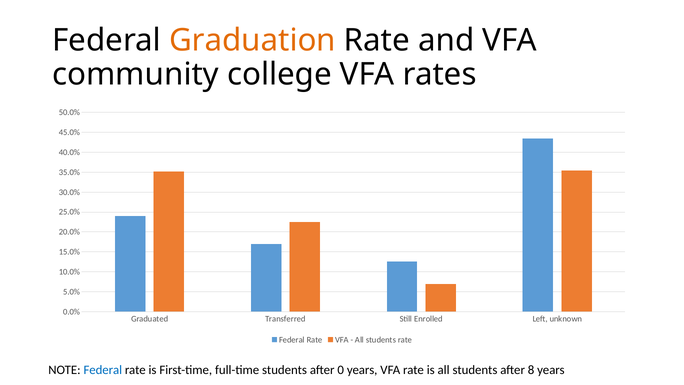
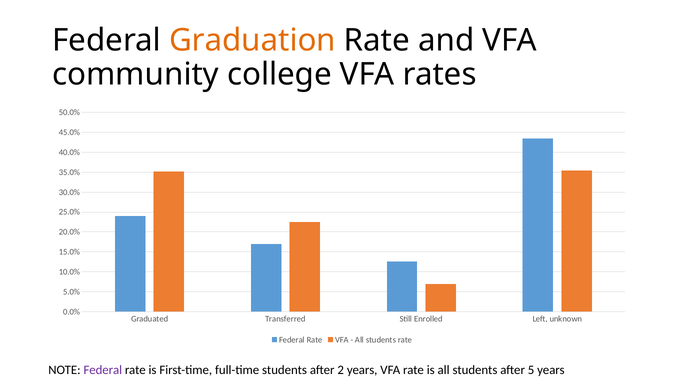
Federal at (103, 370) colour: blue -> purple
0: 0 -> 2
8: 8 -> 5
